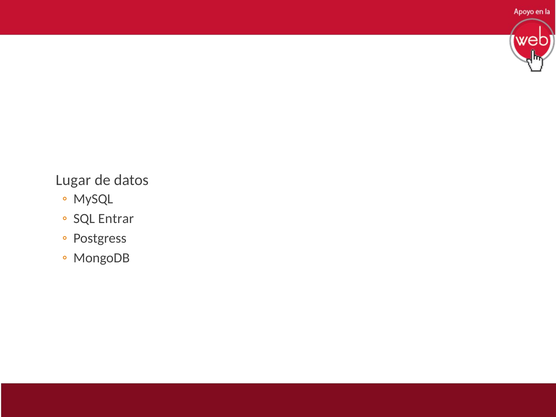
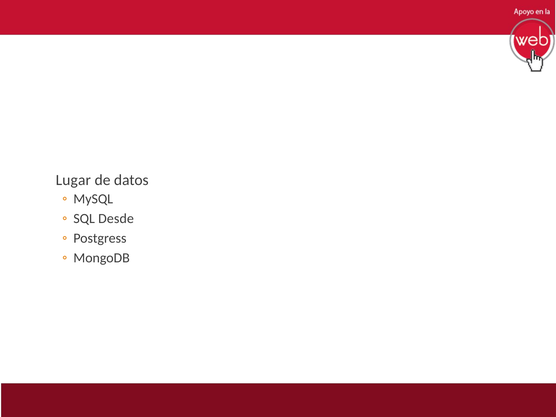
Entrar: Entrar -> Desde
